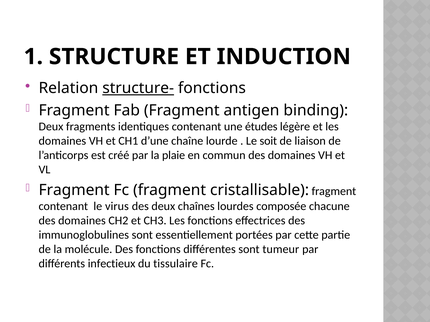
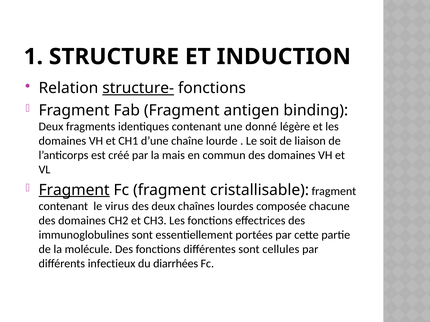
études: études -> donné
plaie: plaie -> mais
Fragment at (74, 190) underline: none -> present
tumeur: tumeur -> cellules
tissulaire: tissulaire -> diarrhées
